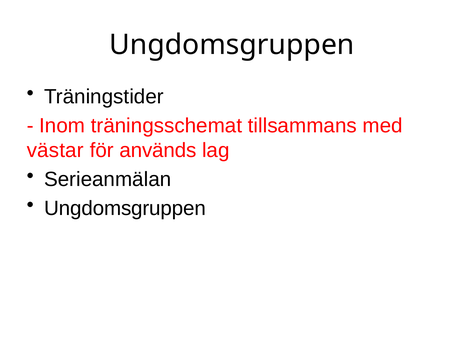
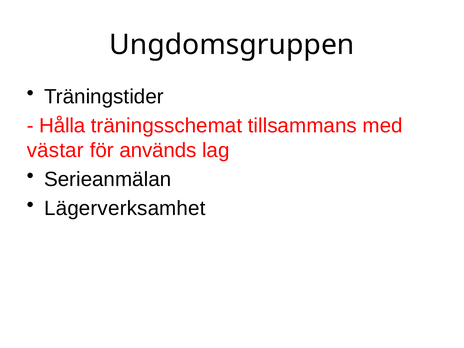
Inom: Inom -> Hålla
Ungdomsgruppen at (125, 208): Ungdomsgruppen -> Lägerverksamhet
